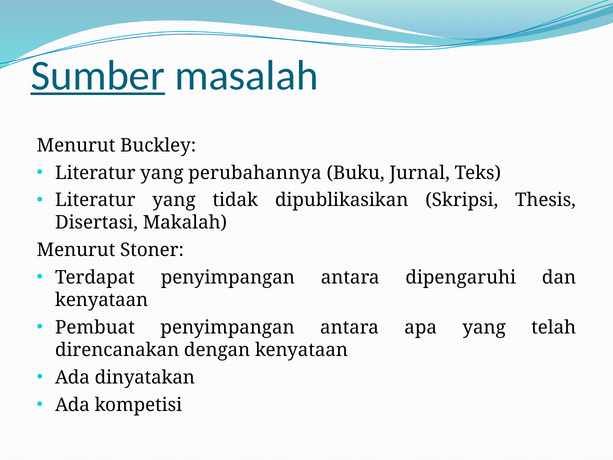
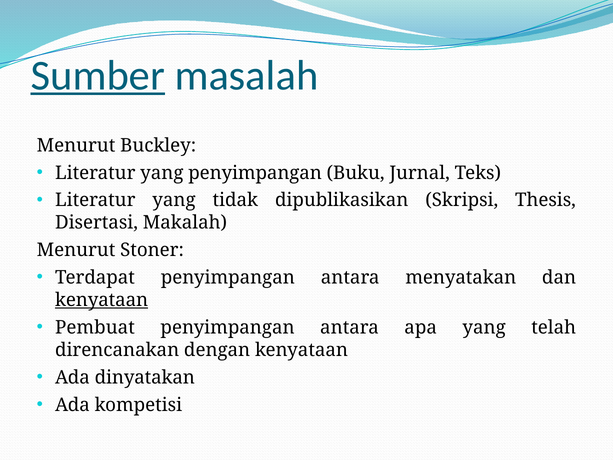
yang perubahannya: perubahannya -> penyimpangan
dipengaruhi: dipengaruhi -> menyatakan
kenyataan at (102, 300) underline: none -> present
